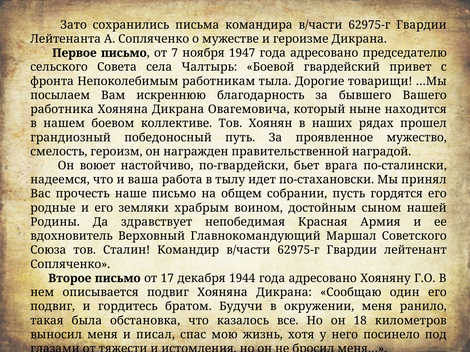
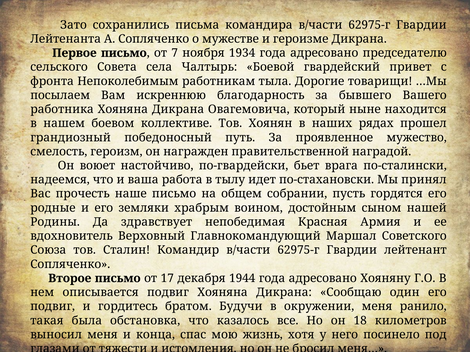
1947: 1947 -> 1934
писал: писал -> конца
